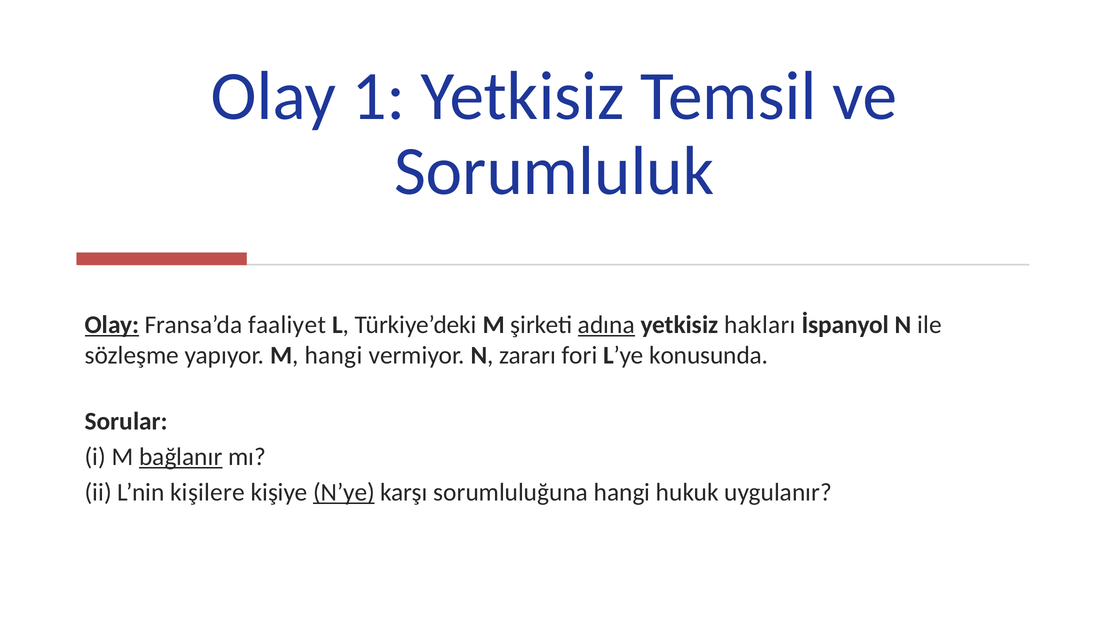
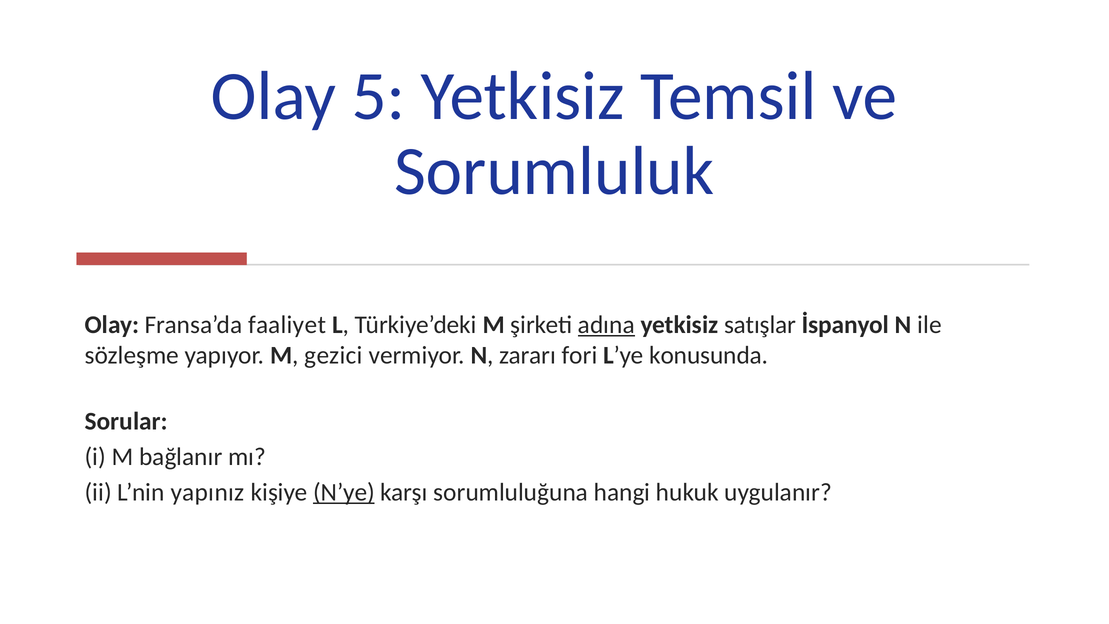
1: 1 -> 5
Olay at (112, 325) underline: present -> none
hakları: hakları -> satışlar
M hangi: hangi -> gezici
bağlanır underline: present -> none
kişilere: kişilere -> yapınız
